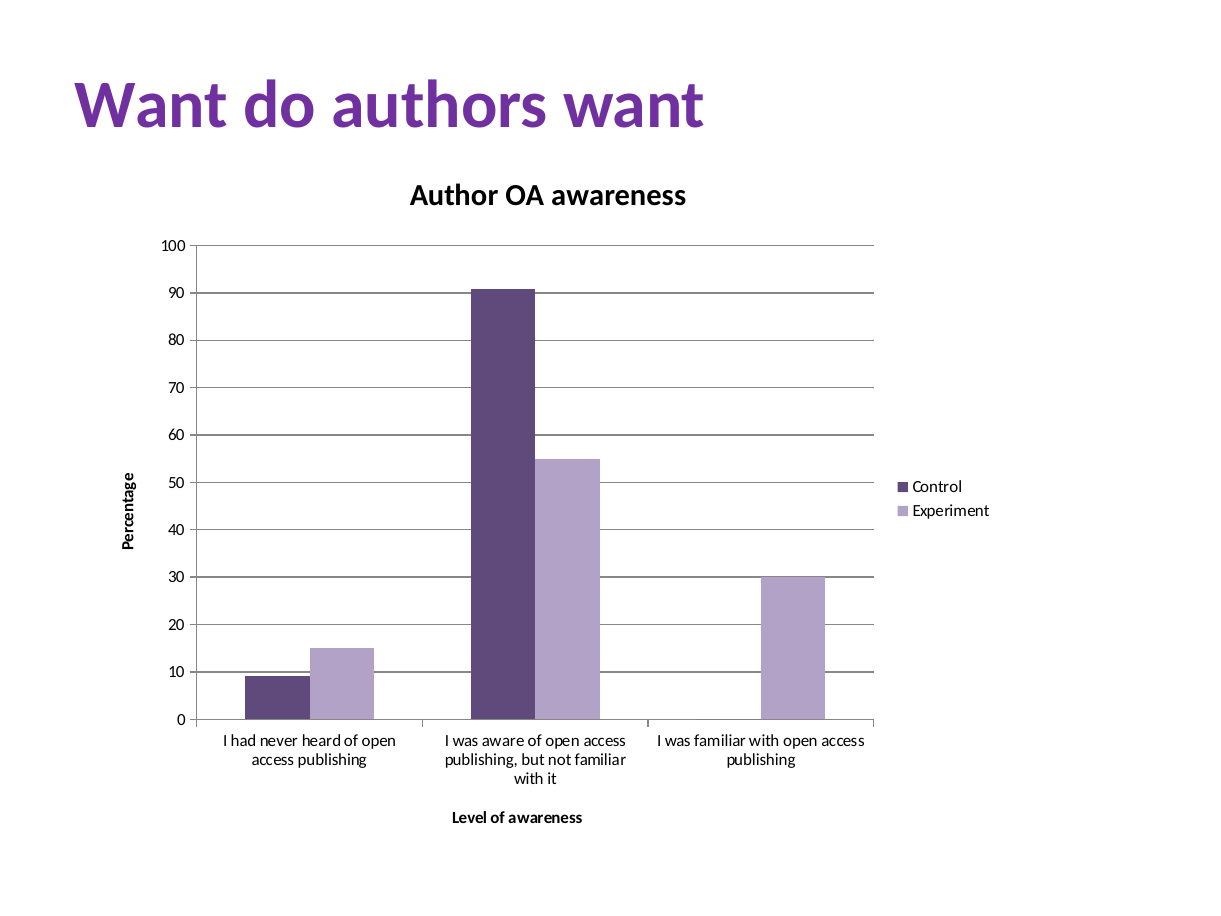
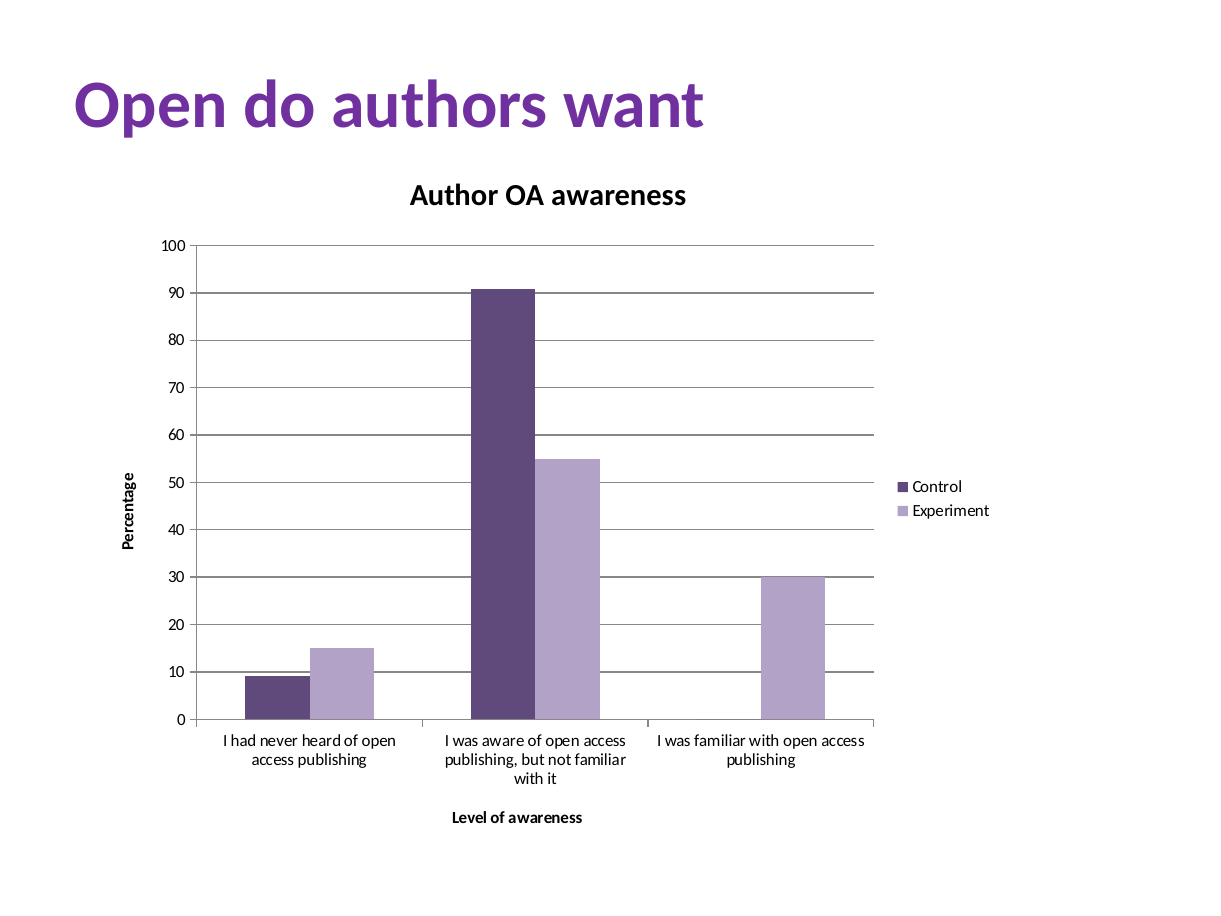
Want at (151, 105): Want -> Open
